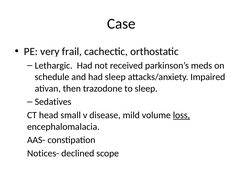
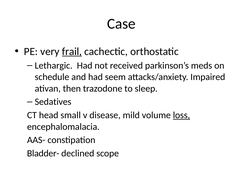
frail underline: none -> present
had sleep: sleep -> seem
Notices-: Notices- -> Bladder-
